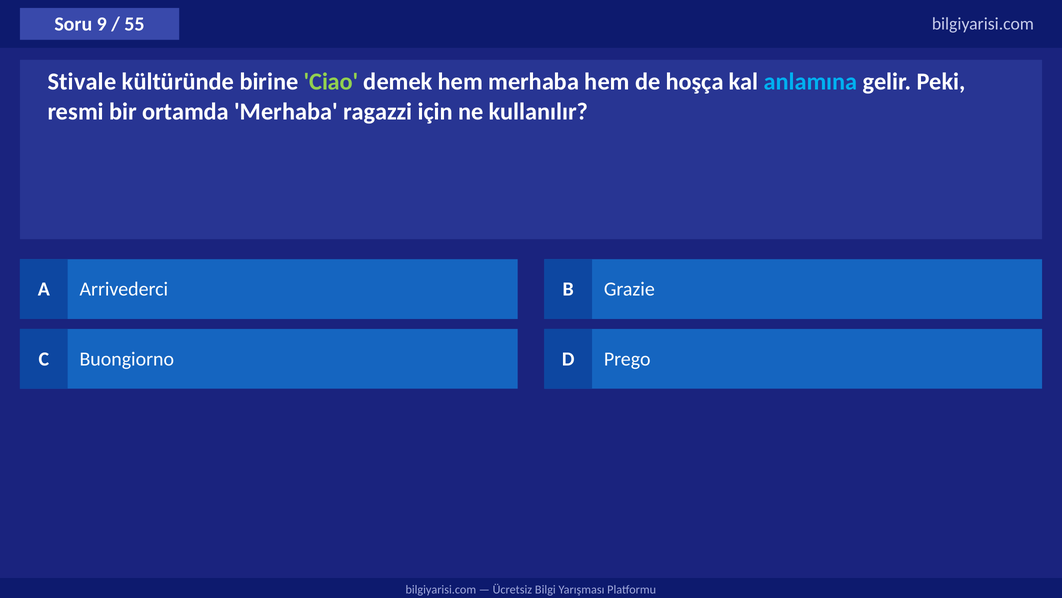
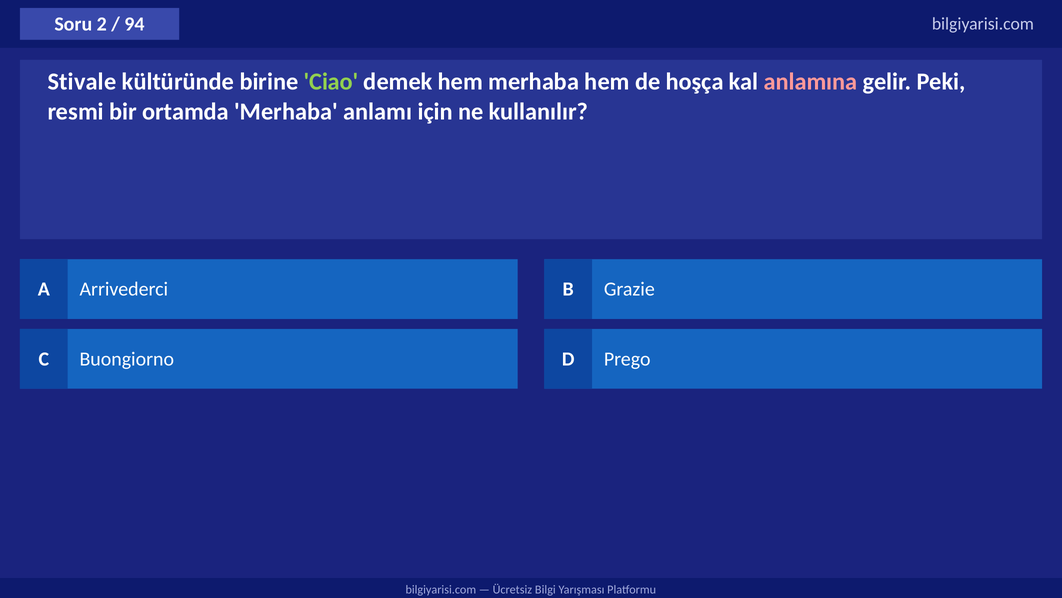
9: 9 -> 2
55: 55 -> 94
anlamına colour: light blue -> pink
ragazzi: ragazzi -> anlamı
